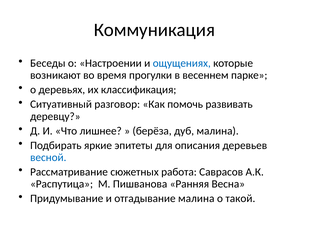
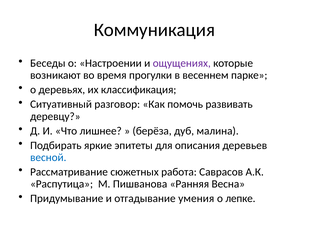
ощущениях colour: blue -> purple
отгадывание малина: малина -> умения
такой: такой -> лепке
